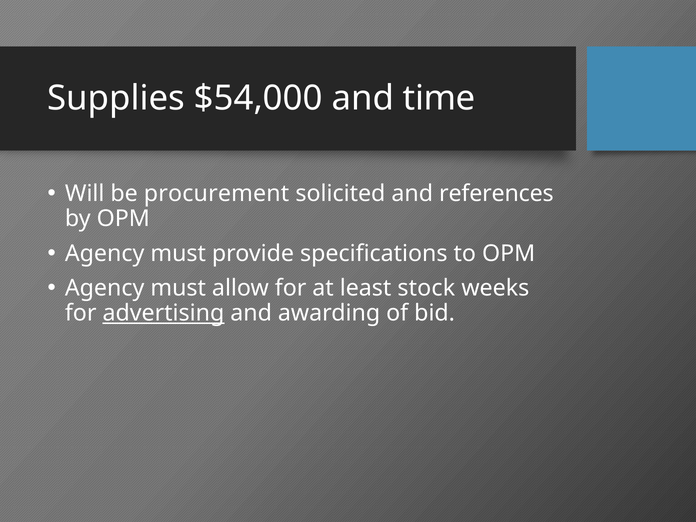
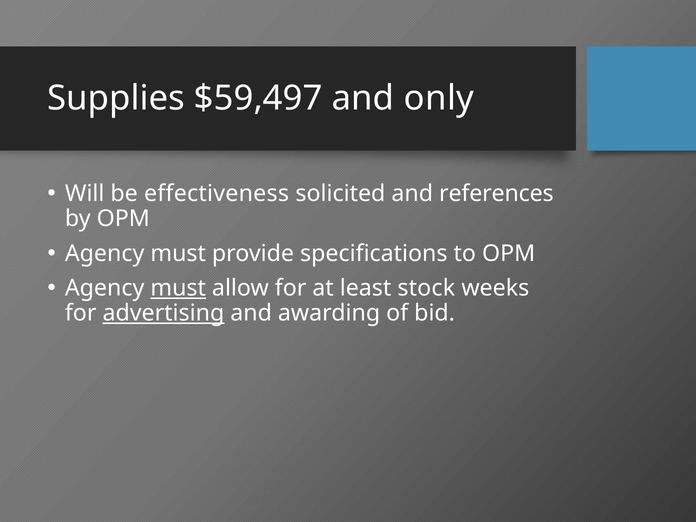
$54,000: $54,000 -> $59,497
time: time -> only
procurement: procurement -> effectiveness
must at (178, 288) underline: none -> present
